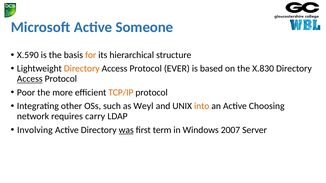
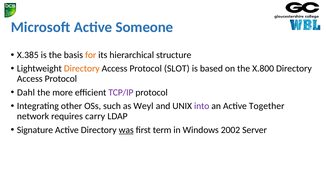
X.590: X.590 -> X.385
EVER: EVER -> SLOT
X.830: X.830 -> X.800
Access at (30, 79) underline: present -> none
Poor: Poor -> Dahl
TCP/IP colour: orange -> purple
into colour: orange -> purple
Choosing: Choosing -> Together
Involving: Involving -> Signature
2007: 2007 -> 2002
